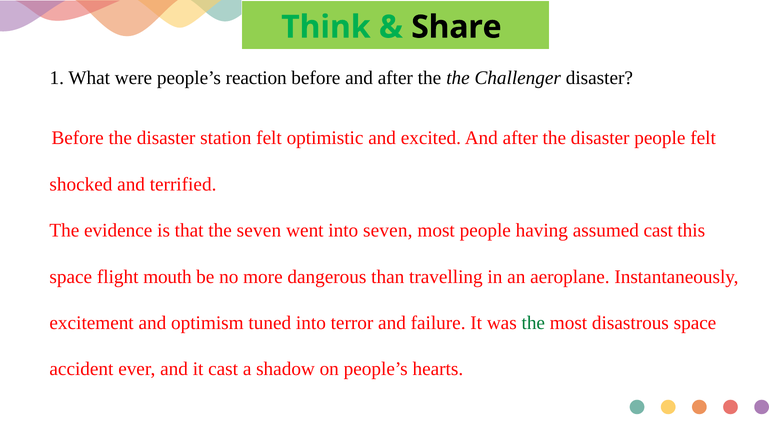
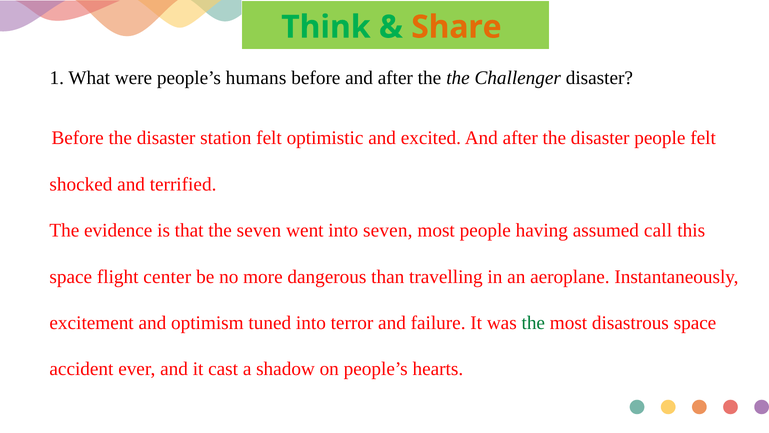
Share colour: black -> orange
reaction: reaction -> humans
assumed cast: cast -> call
mouth: mouth -> center
